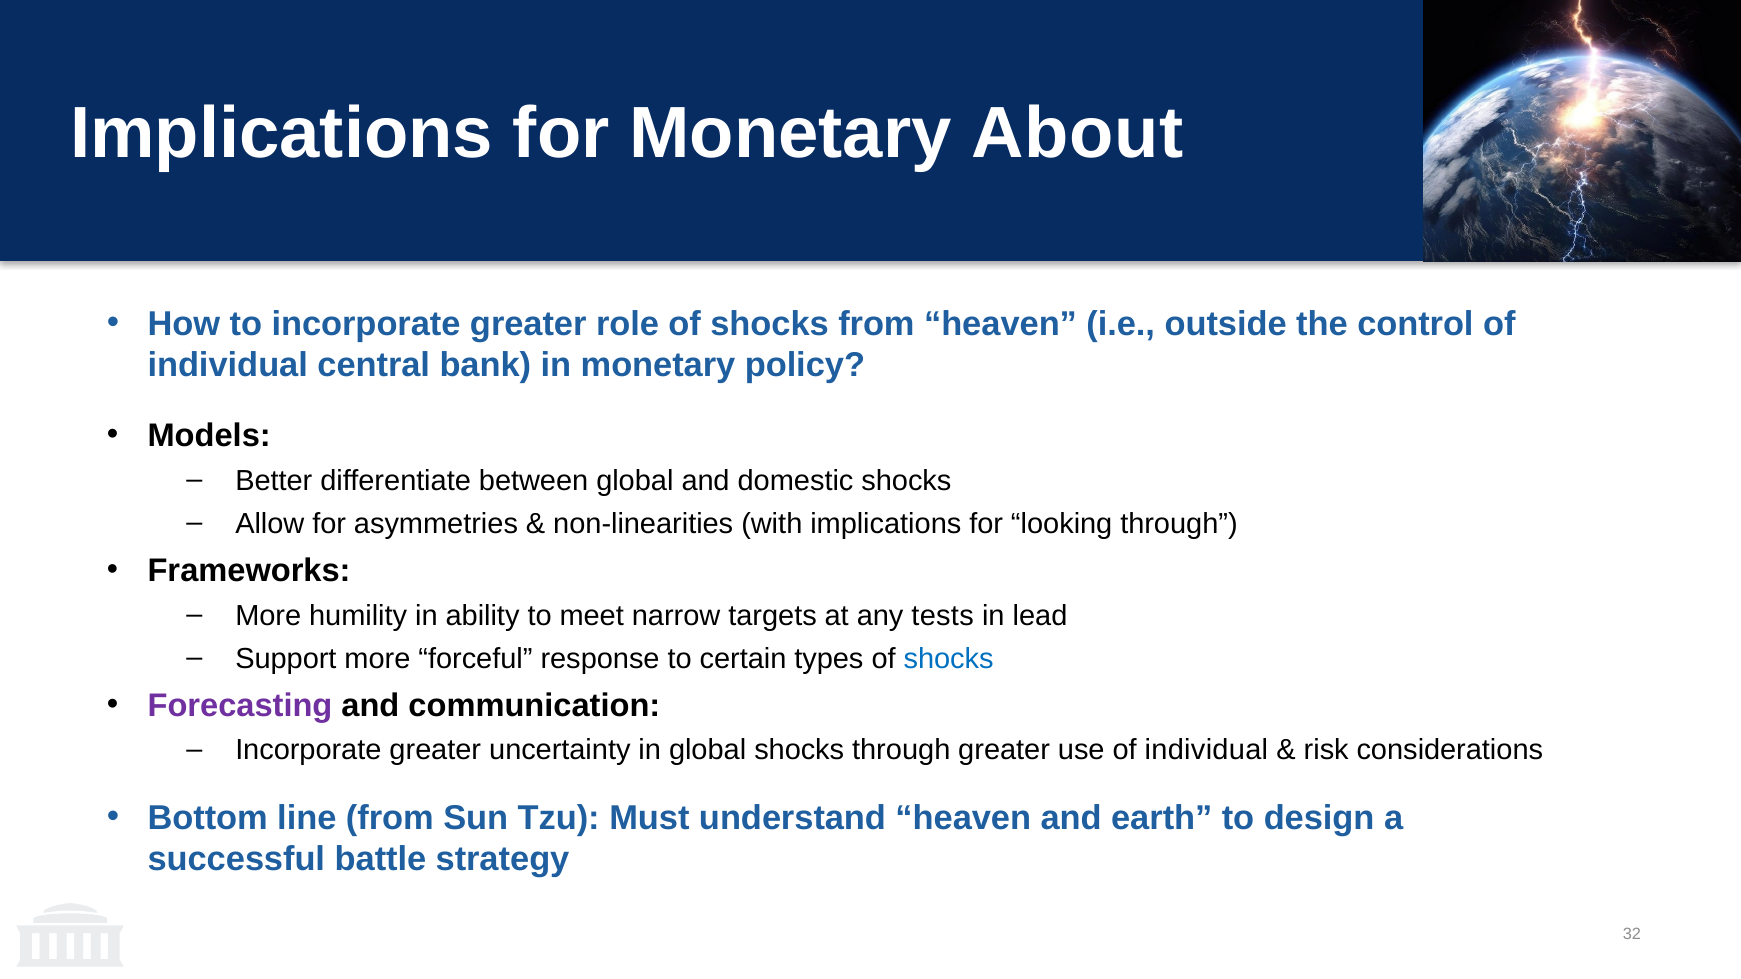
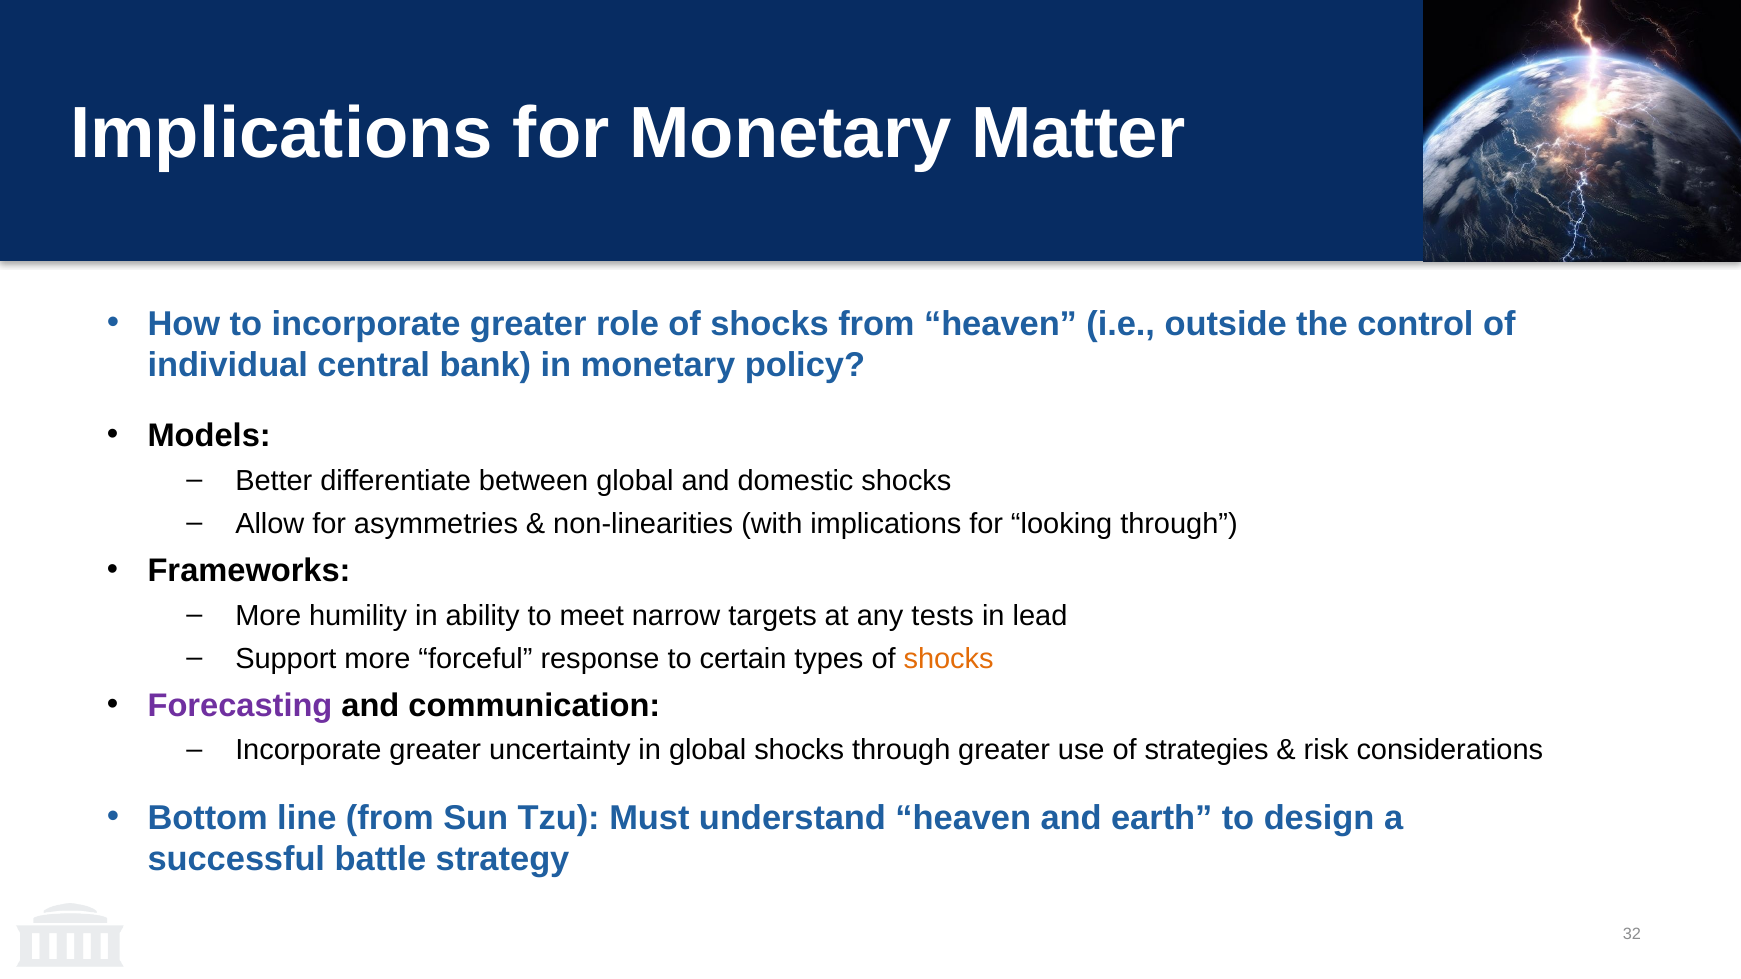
About: About -> Matter
shocks at (949, 659) colour: blue -> orange
use of individual: individual -> strategies
